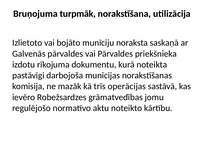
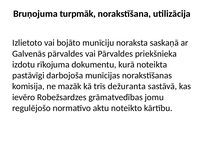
operācijas: operācijas -> dežuranta
